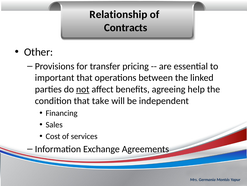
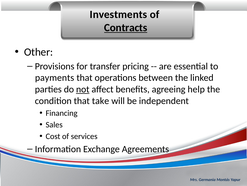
Relationship: Relationship -> Investments
Contracts underline: none -> present
important: important -> payments
